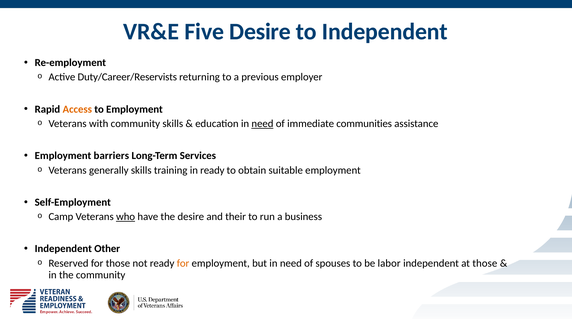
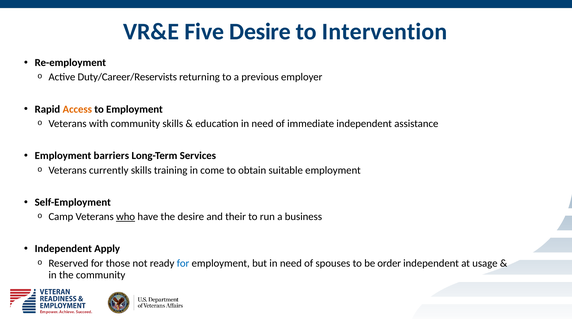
to Independent: Independent -> Intervention
need at (262, 124) underline: present -> none
immediate communities: communities -> independent
generally: generally -> currently
in ready: ready -> come
Other: Other -> Apply
for at (183, 264) colour: orange -> blue
labor: labor -> order
at those: those -> usage
